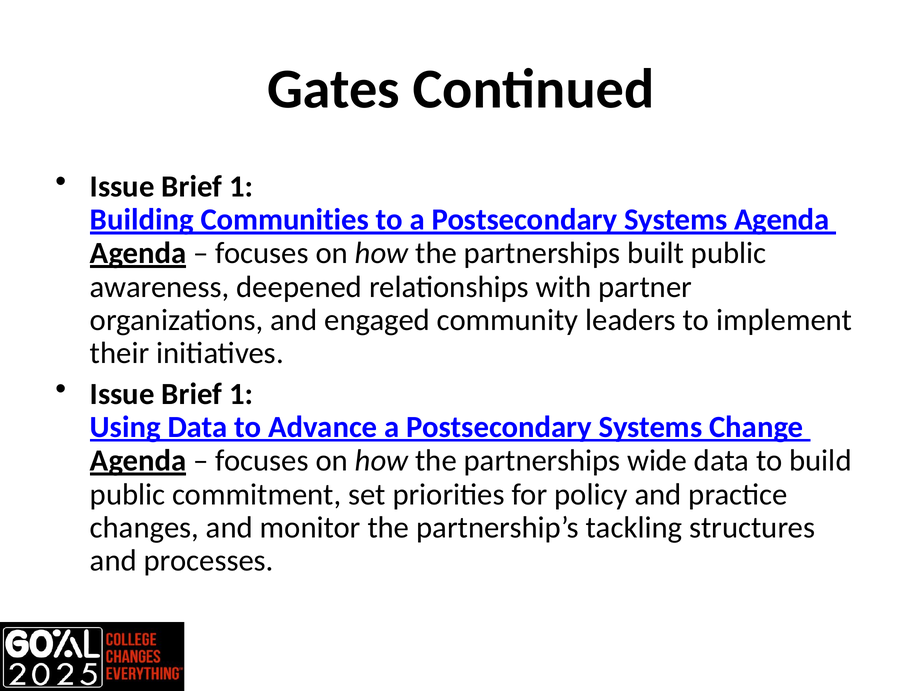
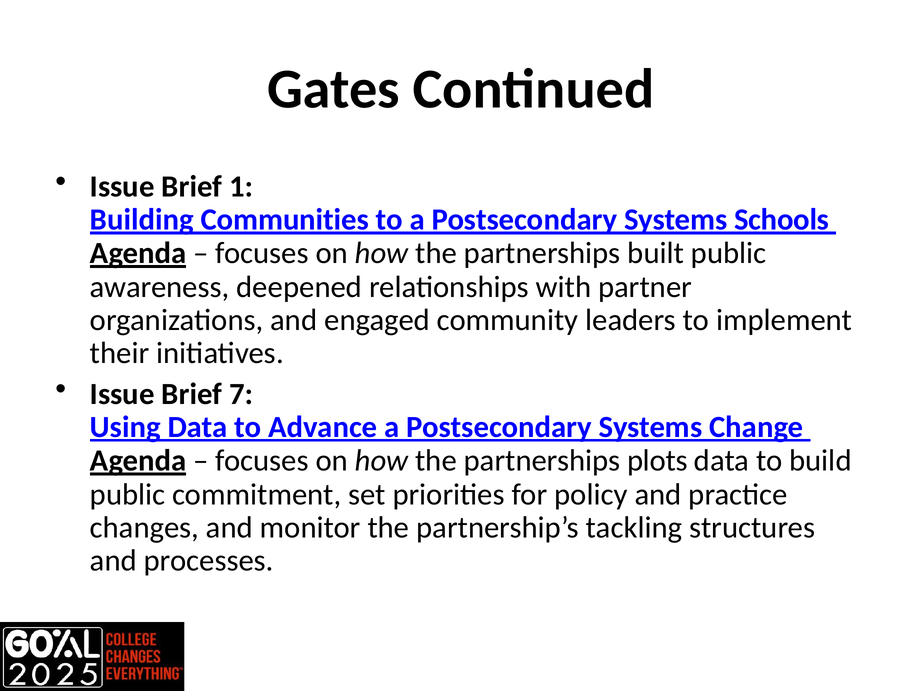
Systems Agenda: Agenda -> Schools
1 at (241, 394): 1 -> 7
wide: wide -> plots
